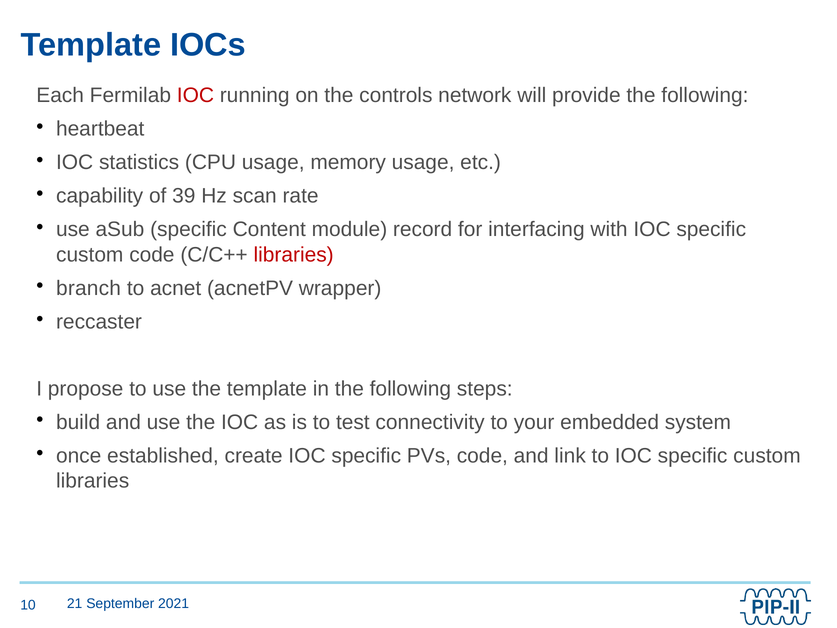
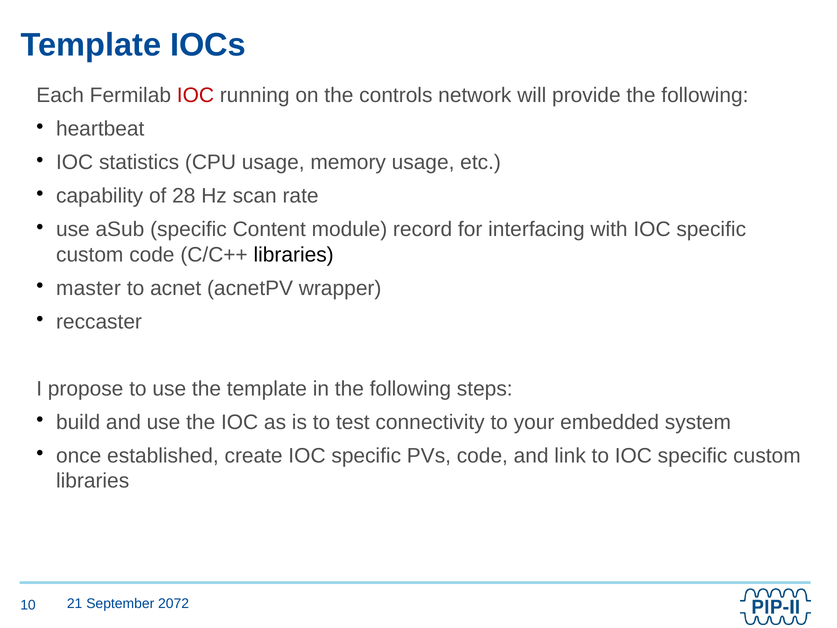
39: 39 -> 28
libraries at (294, 255) colour: red -> black
branch: branch -> master
2021: 2021 -> 2072
